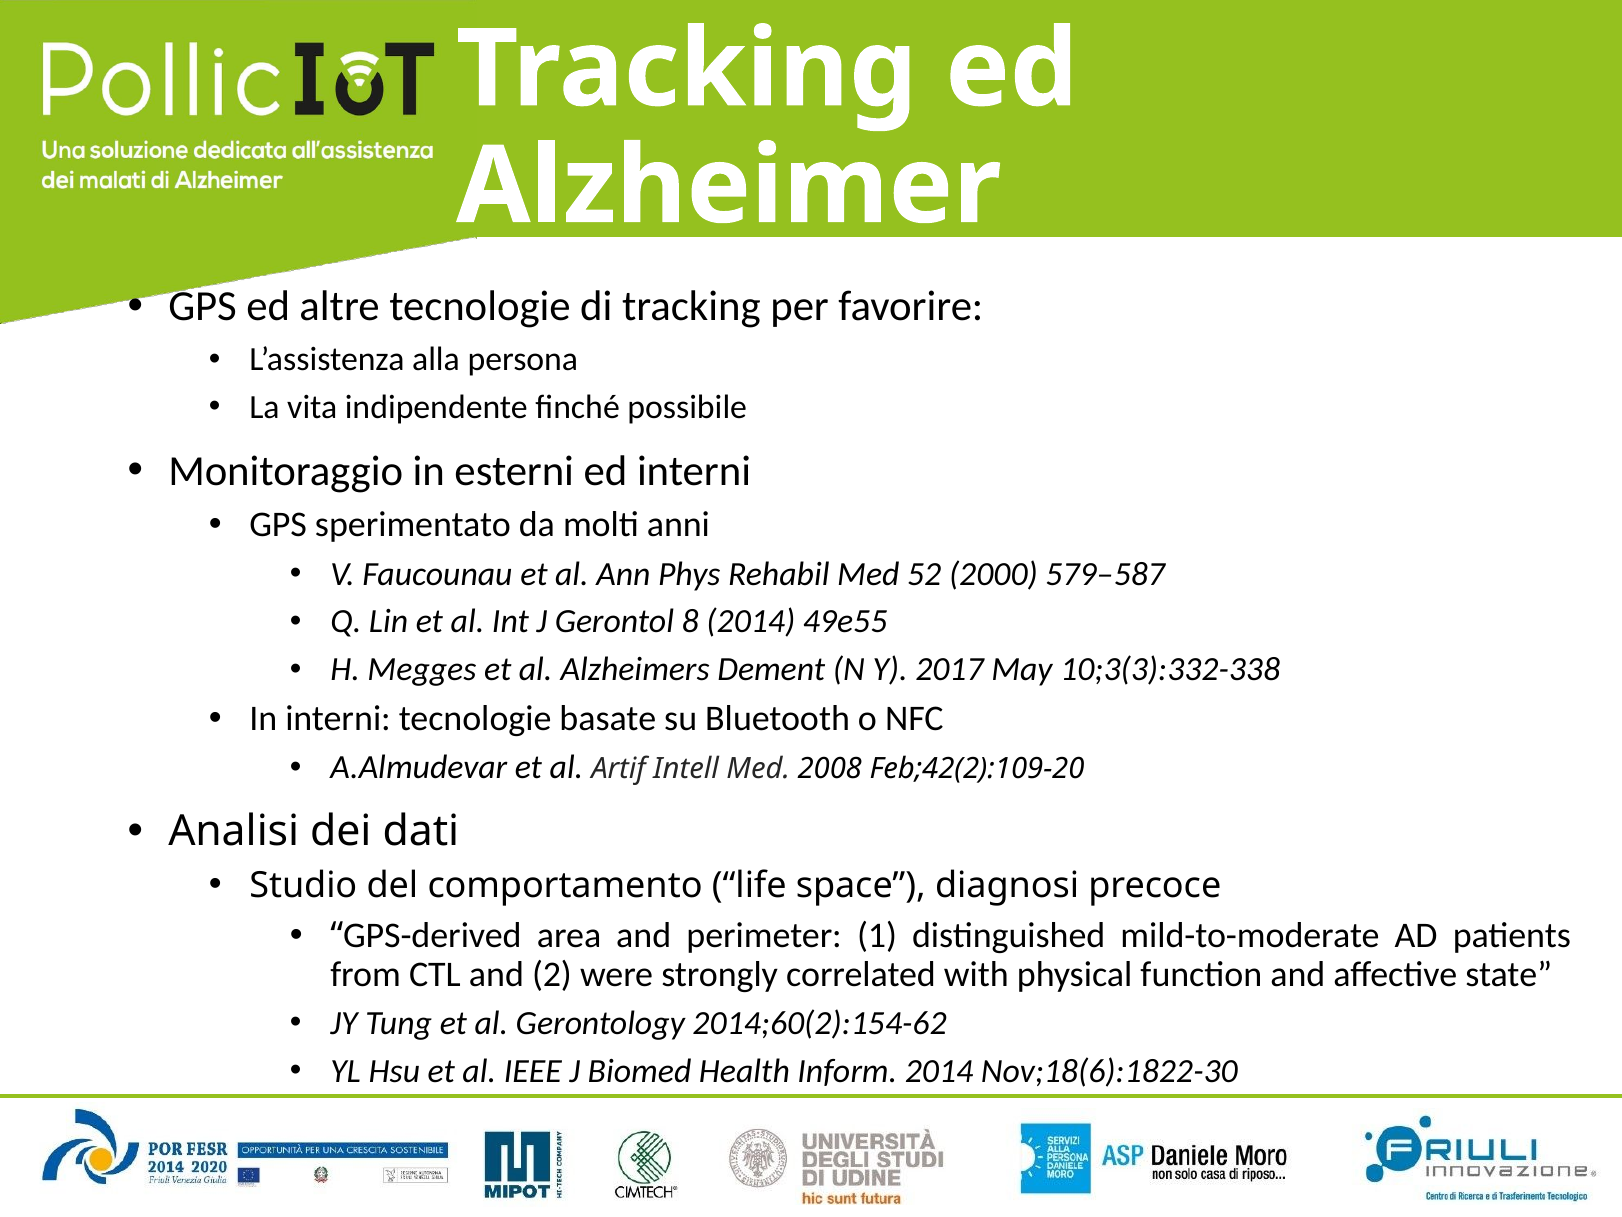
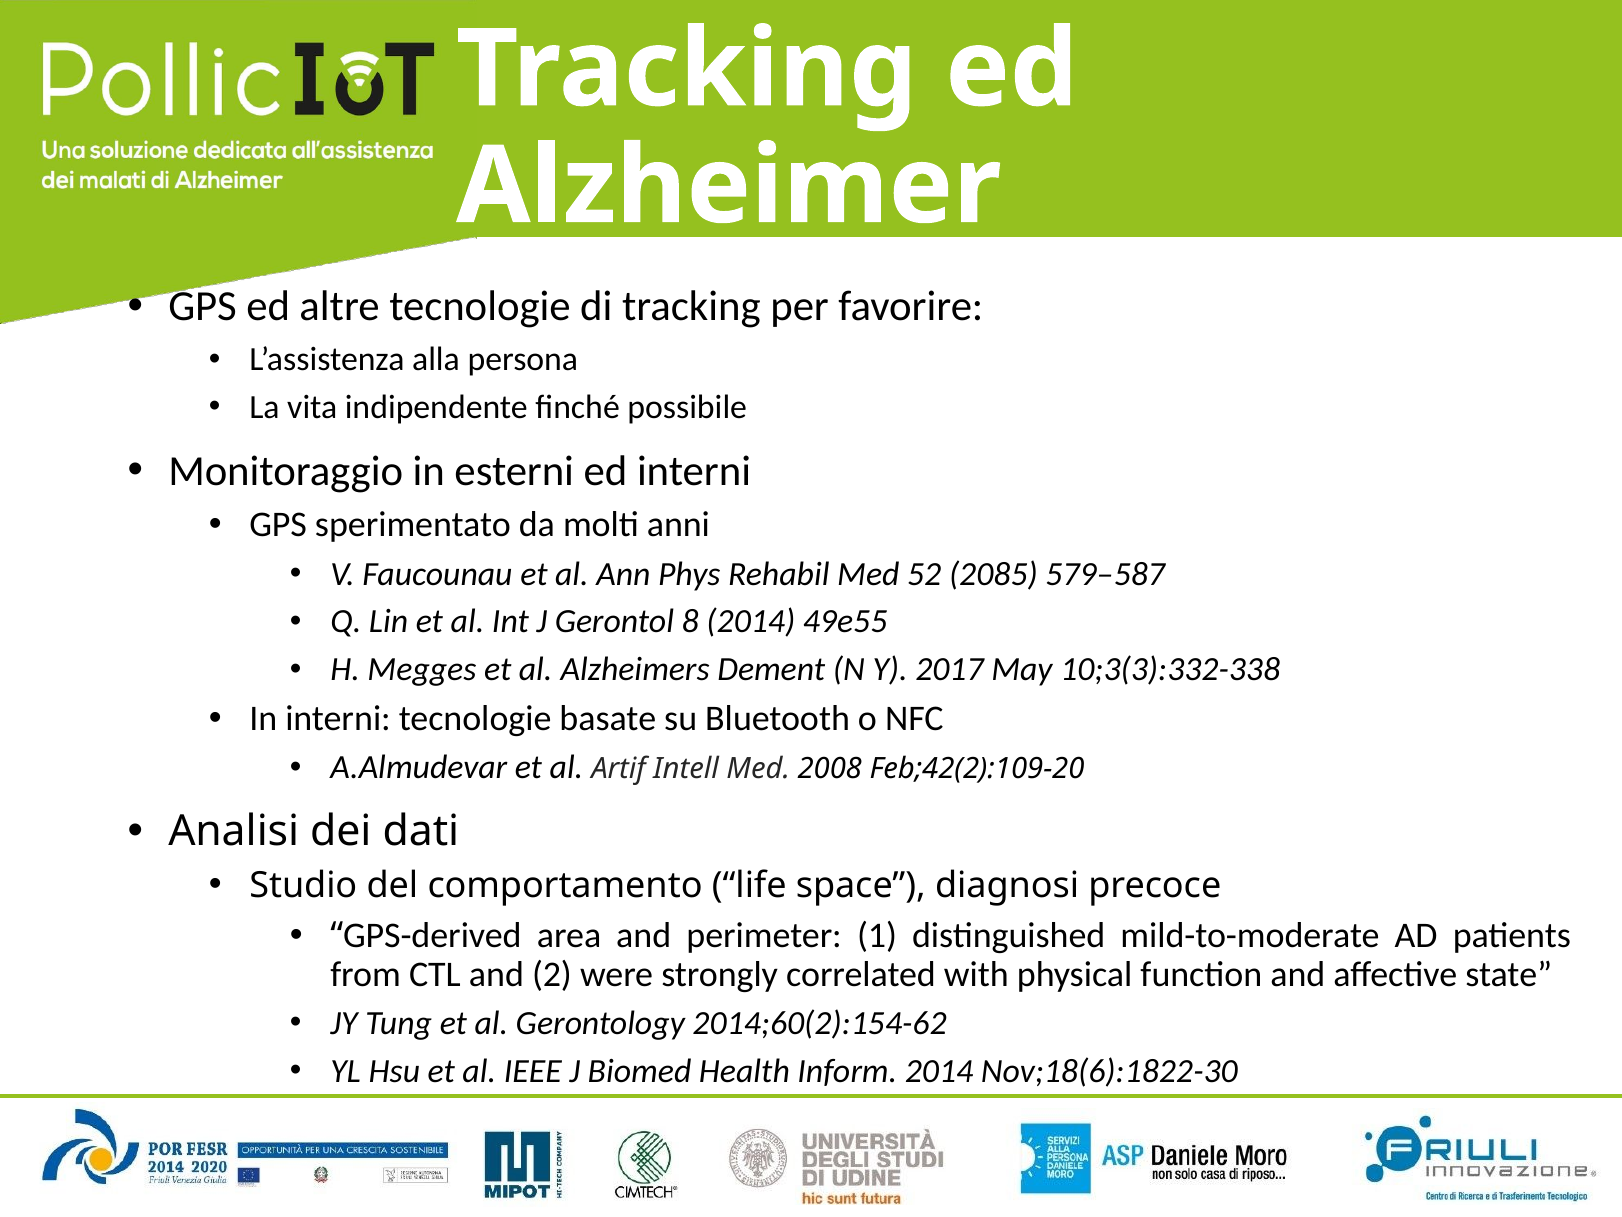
2000: 2000 -> 2085
